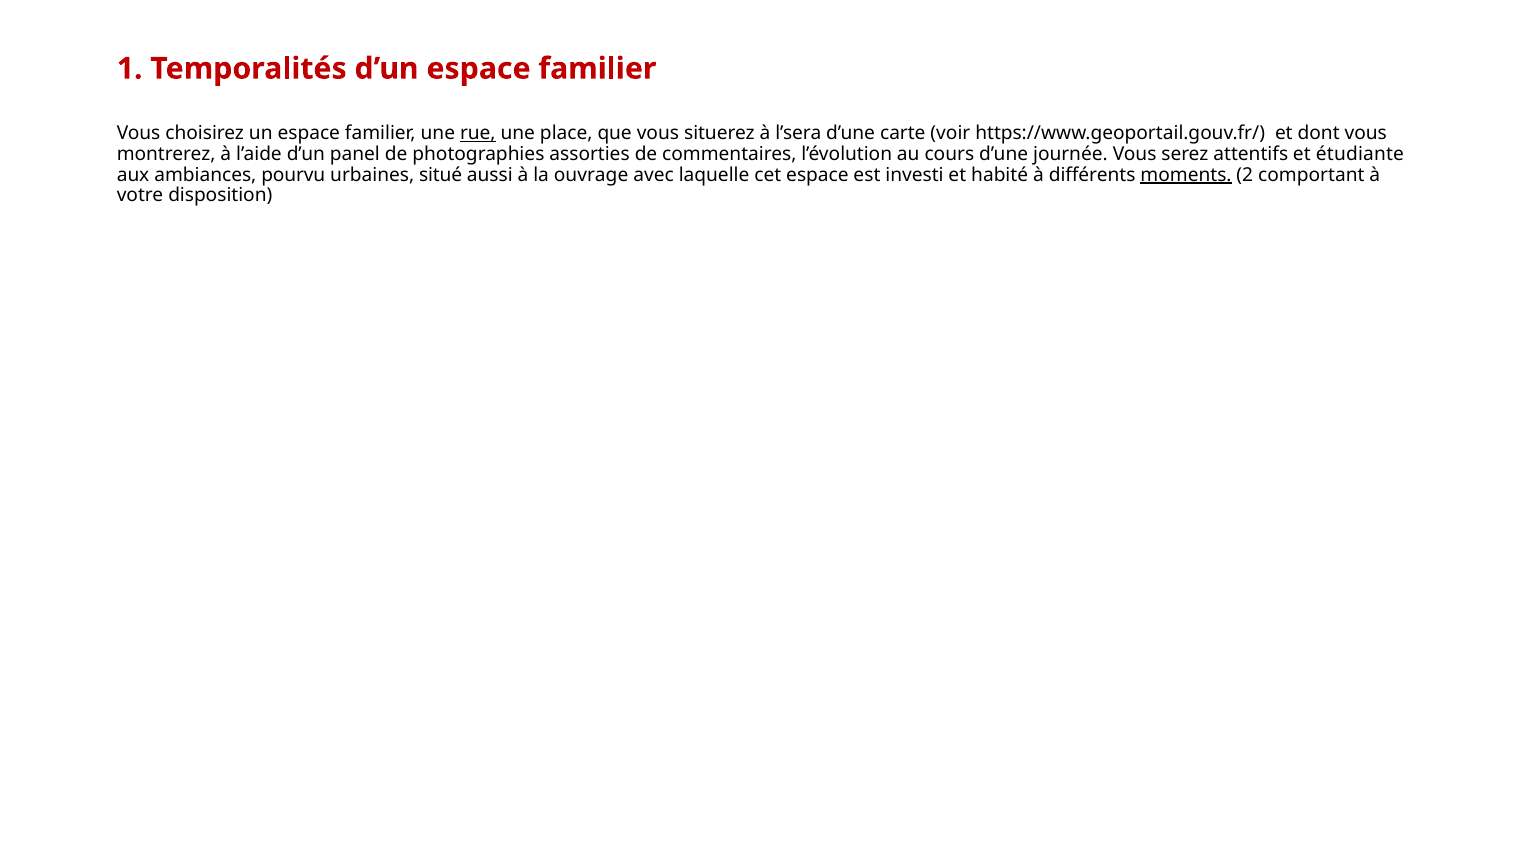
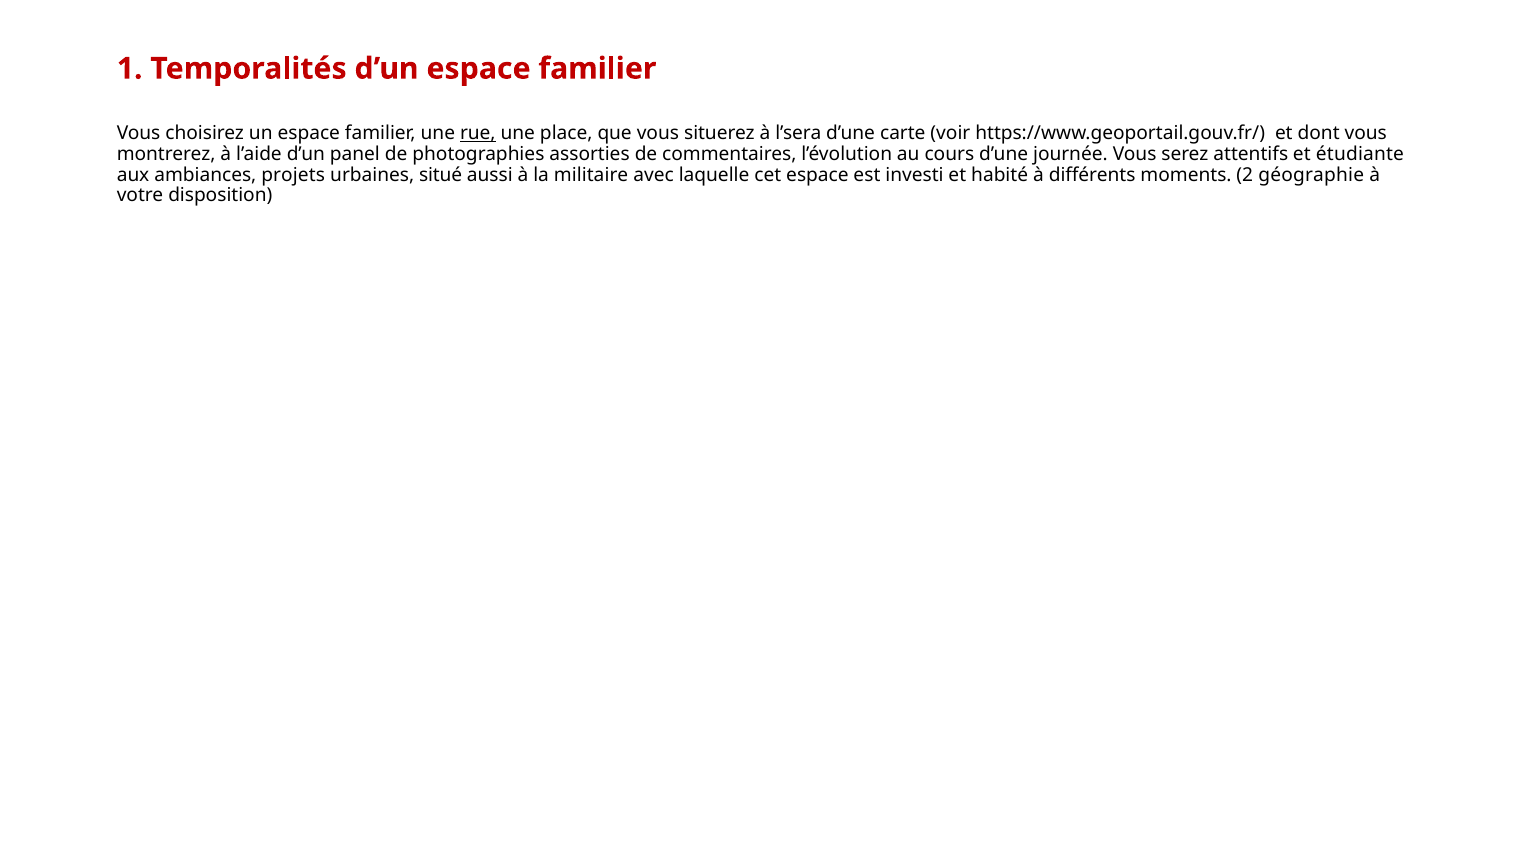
pourvu: pourvu -> projets
ouvrage: ouvrage -> militaire
moments underline: present -> none
comportant: comportant -> géographie
